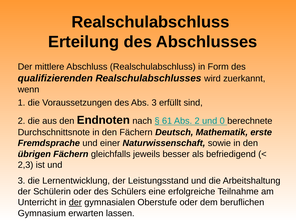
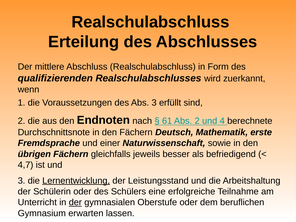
0: 0 -> 4
2,3: 2,3 -> 4,7
Lernentwicklung underline: none -> present
